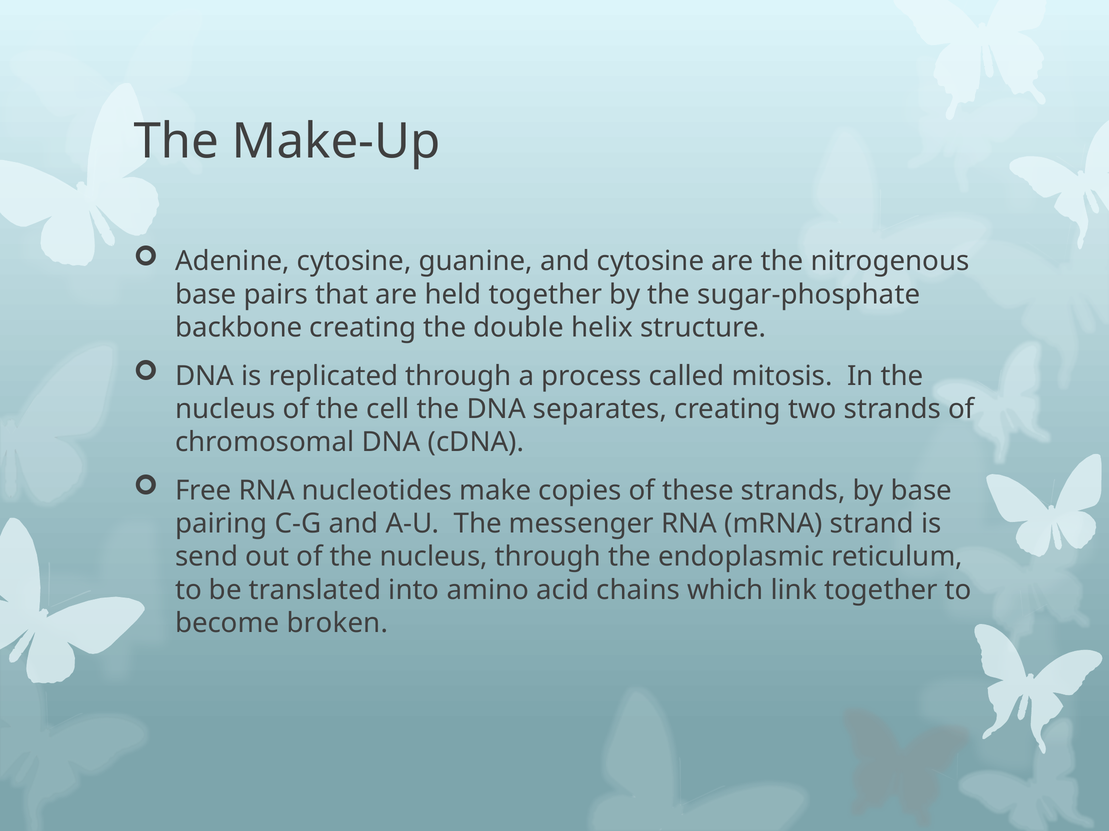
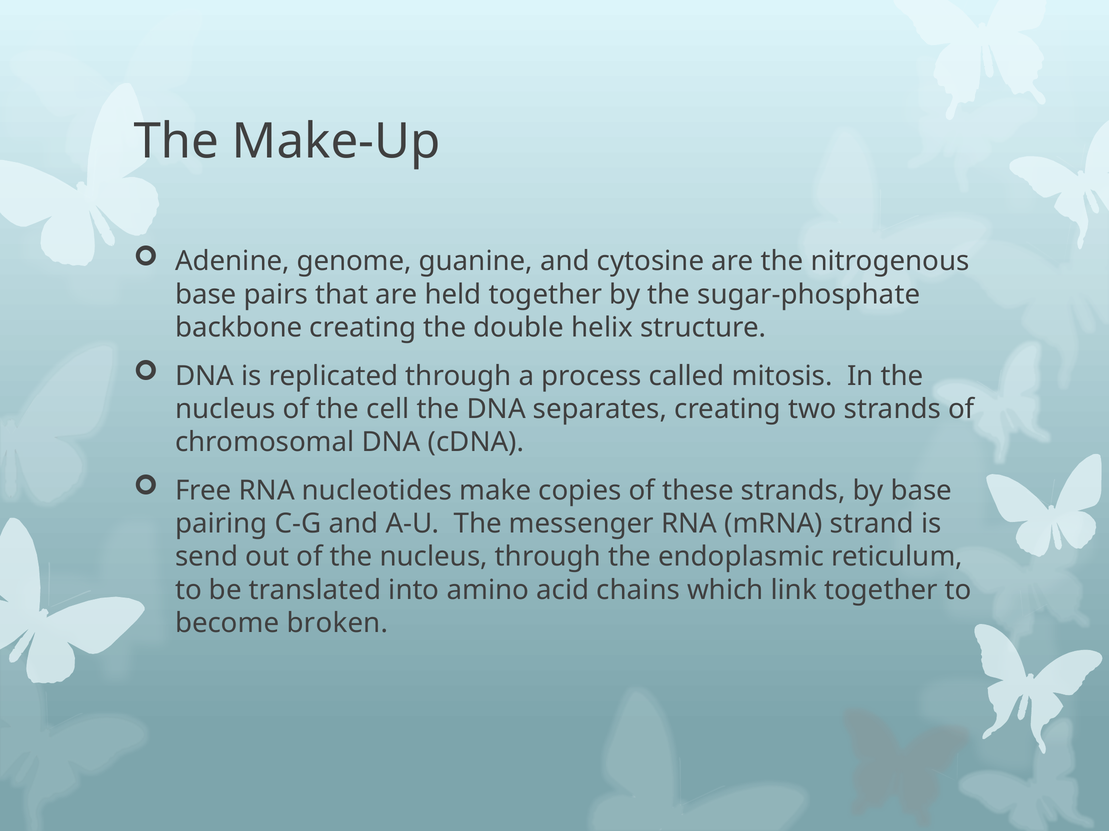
Adenine cytosine: cytosine -> genome
